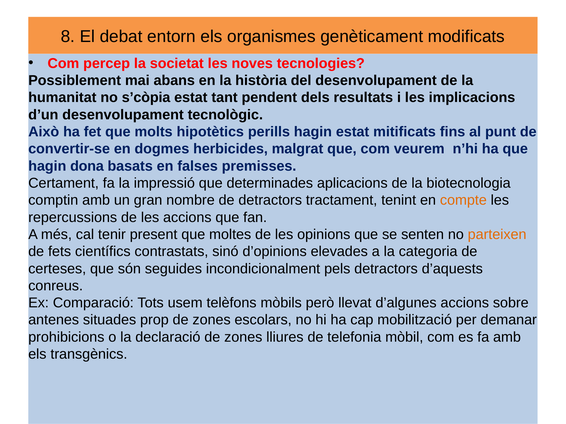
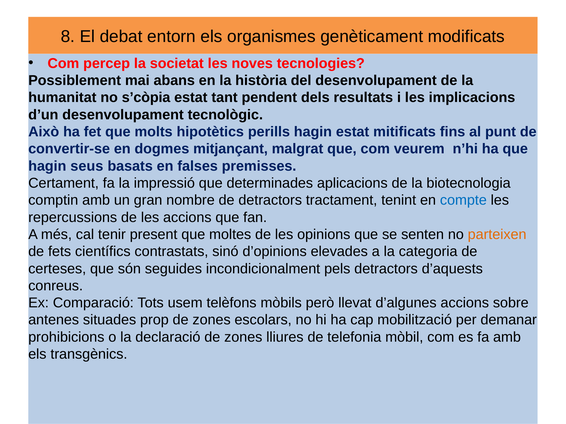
herbicides: herbicides -> mitjançant
dona: dona -> seus
compte colour: orange -> blue
